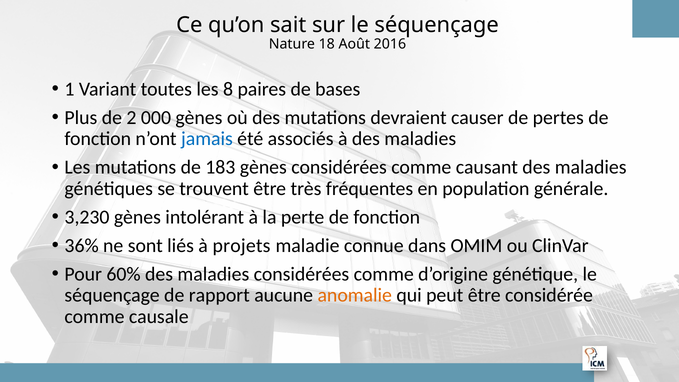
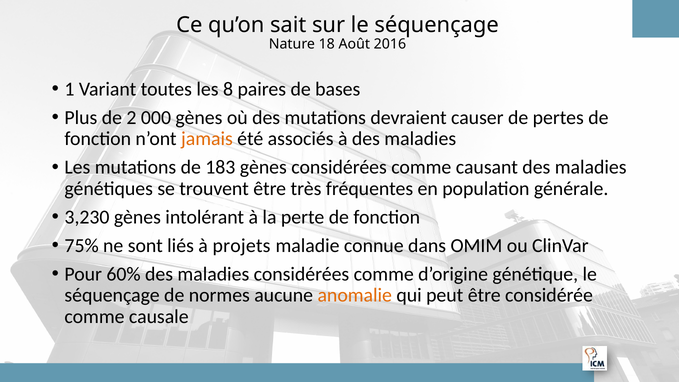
jamais colour: blue -> orange
36%: 36% -> 75%
rapport: rapport -> normes
